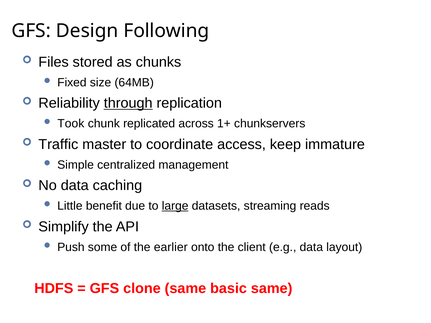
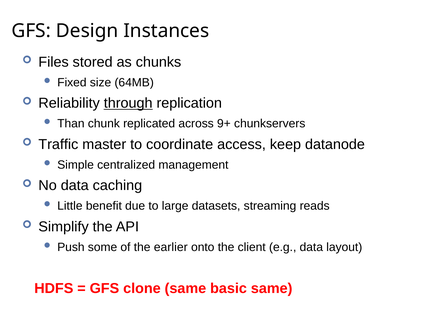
Following: Following -> Instances
Took: Took -> Than
1+: 1+ -> 9+
immature: immature -> datanode
large underline: present -> none
